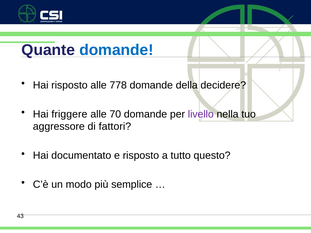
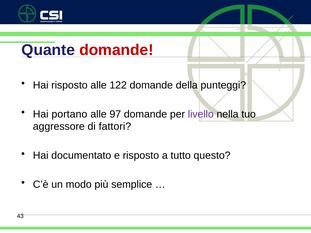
domande at (116, 50) colour: blue -> red
778: 778 -> 122
decidere: decidere -> punteggi
friggere: friggere -> portano
70: 70 -> 97
